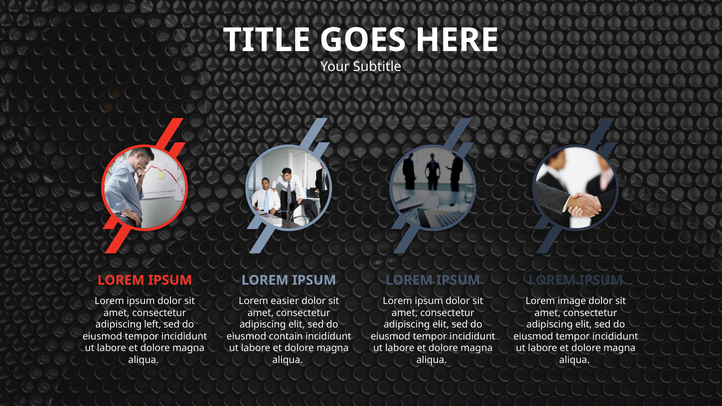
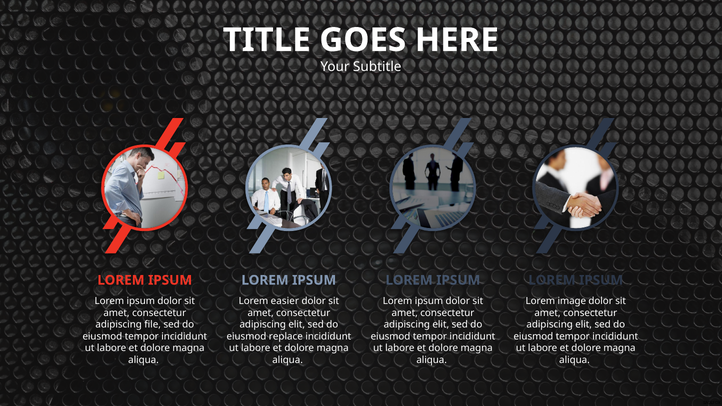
left: left -> file
contain: contain -> replace
